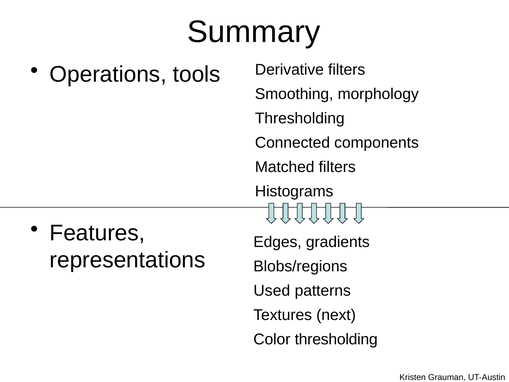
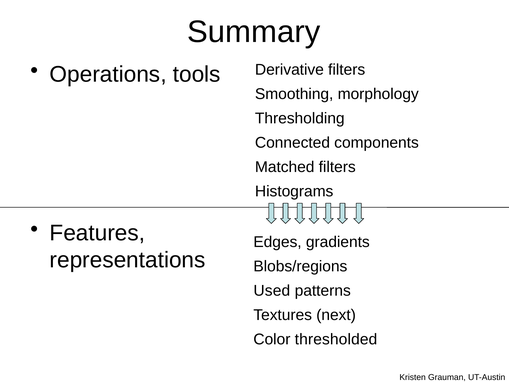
Color thresholding: thresholding -> thresholded
